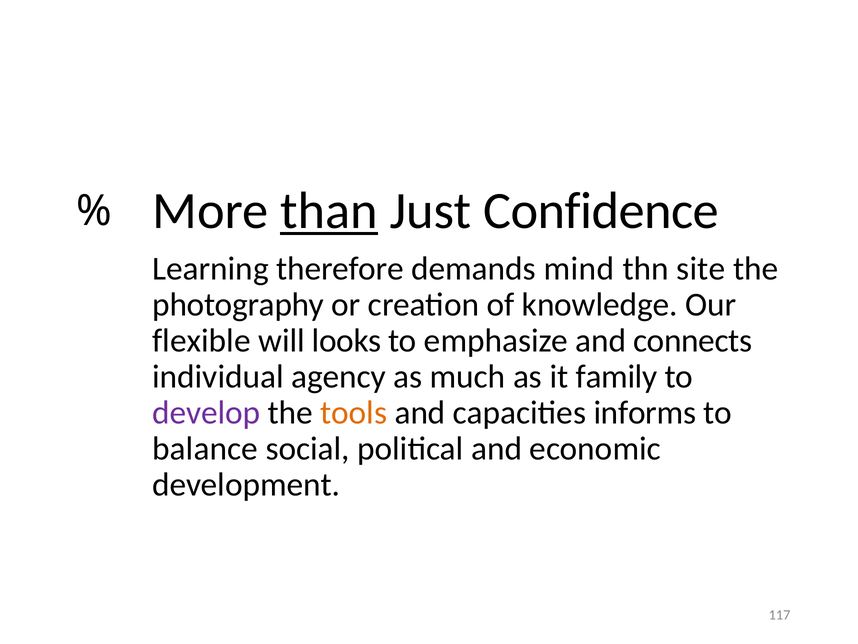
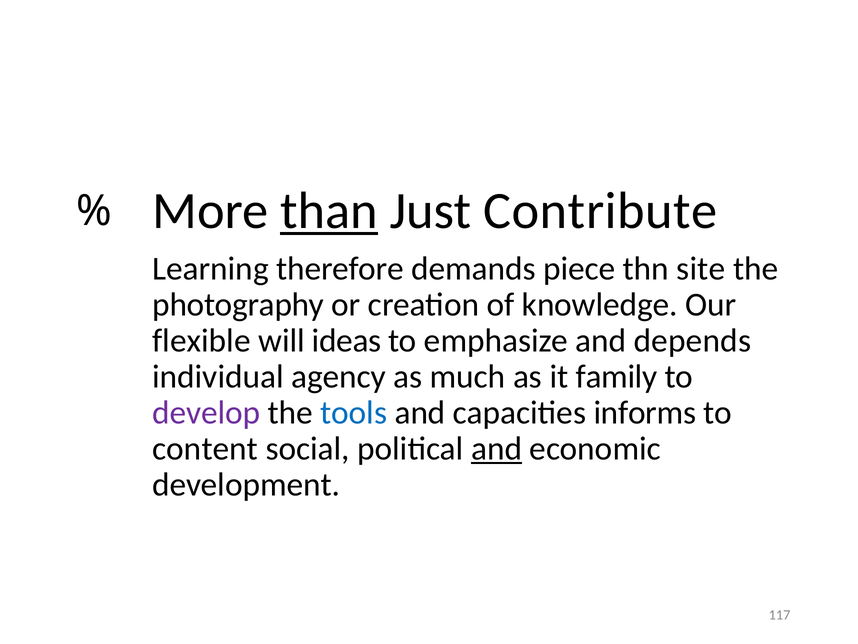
Confidence: Confidence -> Contribute
mind: mind -> piece
looks: looks -> ideas
connects: connects -> depends
tools colour: orange -> blue
balance: balance -> content
and at (497, 448) underline: none -> present
